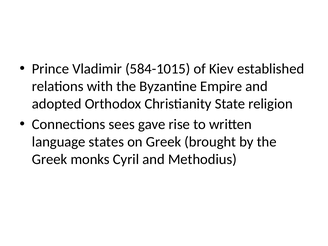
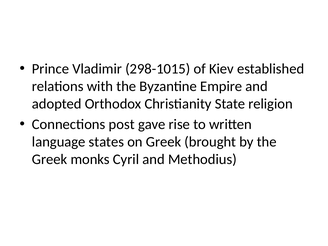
584-1015: 584-1015 -> 298-1015
sees: sees -> post
